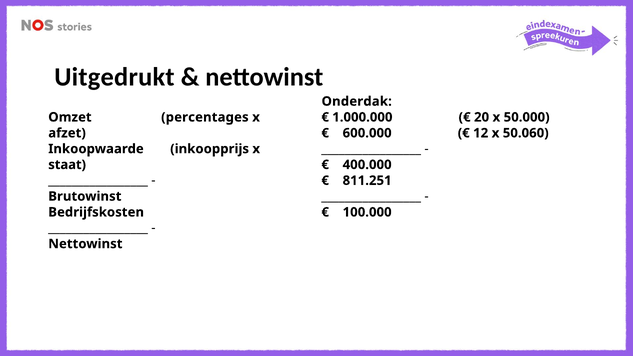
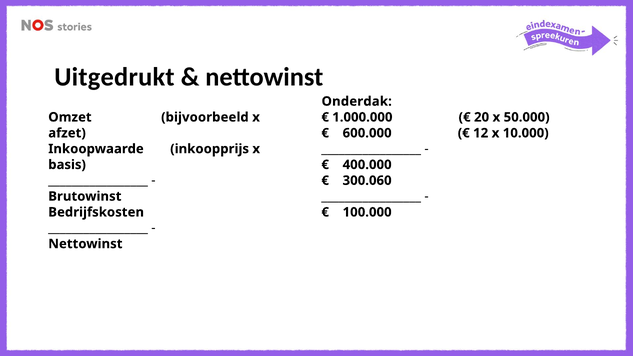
percentages: percentages -> bijvoorbeeld
50.060: 50.060 -> 10.000
staat: staat -> basis
811.251: 811.251 -> 300.060
